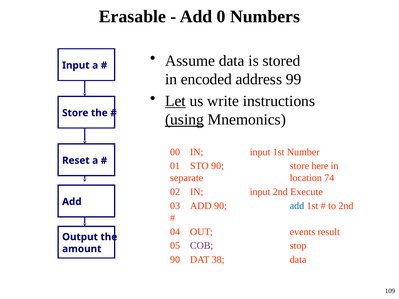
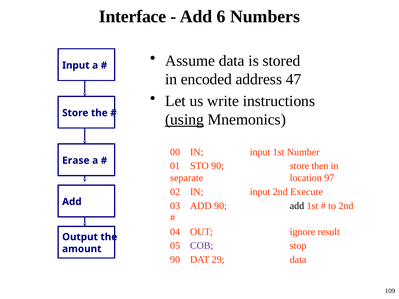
Erasable: Erasable -> Interface
0: 0 -> 6
99: 99 -> 47
Let underline: present -> none
Reset: Reset -> Erase
here: here -> then
74: 74 -> 97
add at (297, 206) colour: blue -> black
events: events -> ignore
38: 38 -> 29
